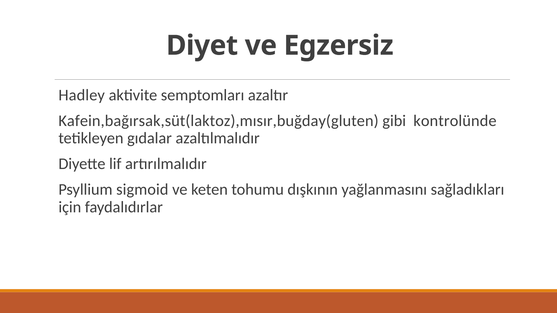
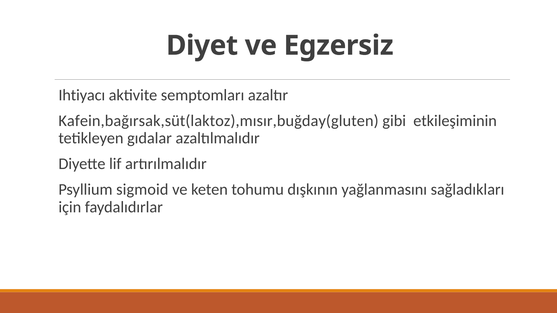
Hadley: Hadley -> Ihtiyacı
kontrolünde: kontrolünde -> etkileşiminin
